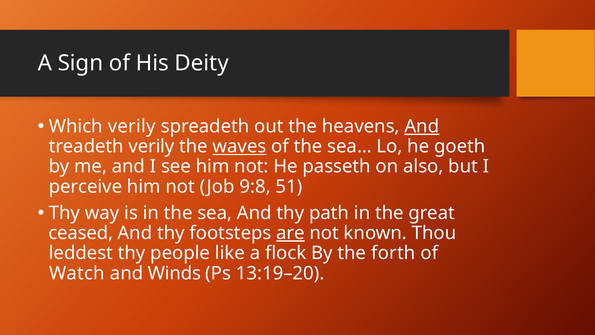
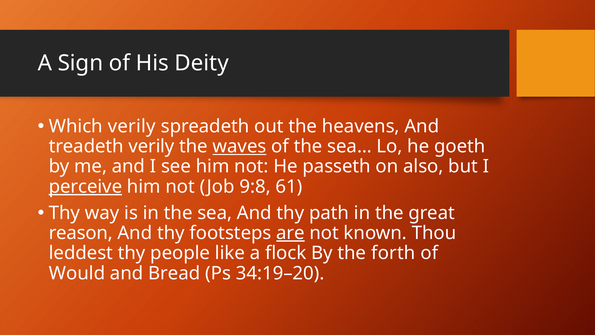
And at (422, 126) underline: present -> none
perceive underline: none -> present
51: 51 -> 61
ceased: ceased -> reason
Watch: Watch -> Would
Winds: Winds -> Bread
13:19–20: 13:19–20 -> 34:19–20
